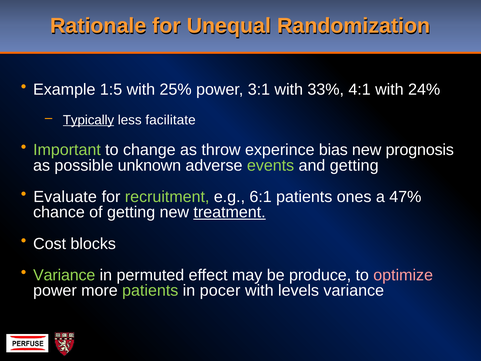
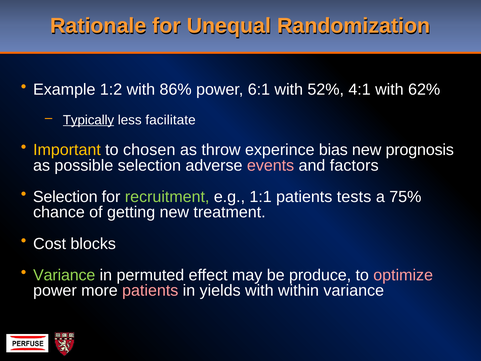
1:5: 1:5 -> 1:2
25%: 25% -> 86%
3:1: 3:1 -> 6:1
33%: 33% -> 52%
24%: 24% -> 62%
Important colour: light green -> yellow
change: change -> chosen
possible unknown: unknown -> selection
events colour: light green -> pink
and getting: getting -> factors
Evaluate at (65, 197): Evaluate -> Selection
6:1: 6:1 -> 1:1
ones: ones -> tests
47%: 47% -> 75%
treatment underline: present -> none
patients at (150, 290) colour: light green -> pink
pocer: pocer -> yields
levels: levels -> within
